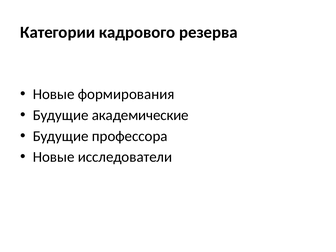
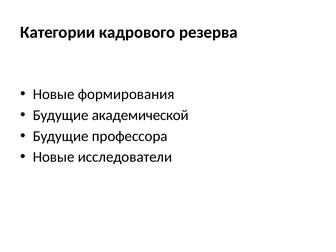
академические: академические -> академической
